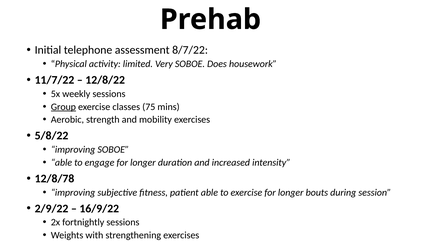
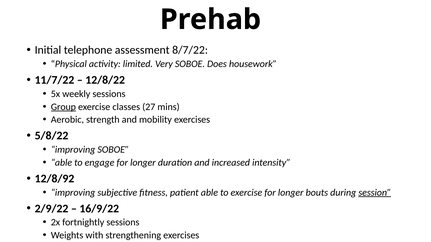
75: 75 -> 27
12/8/78: 12/8/78 -> 12/8/92
session underline: none -> present
